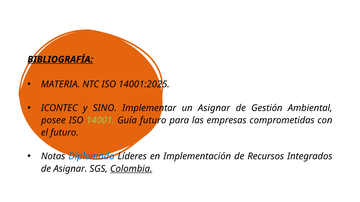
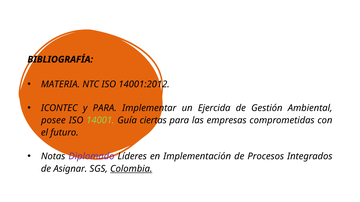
BIBLIOGRAFÍA underline: present -> none
14001:2025: 14001:2025 -> 14001:2012
y SINO: SINO -> PARA
un Asignar: Asignar -> Ejercida
Guía futuro: futuro -> ciertas
Diplomado colour: blue -> purple
Recursos: Recursos -> Procesos
